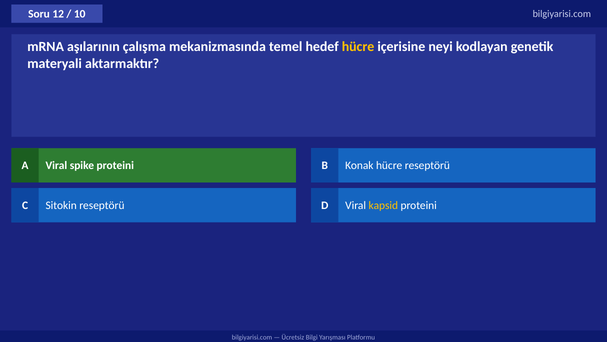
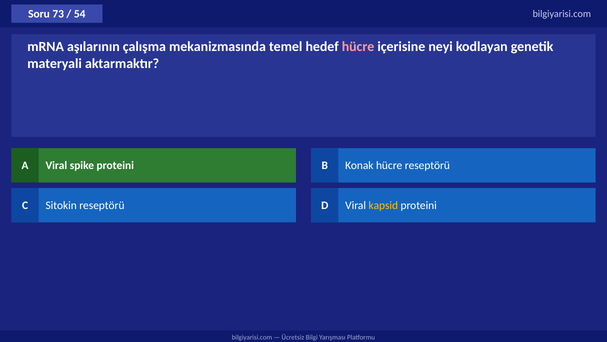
12: 12 -> 73
10: 10 -> 54
hücre at (358, 47) colour: yellow -> pink
